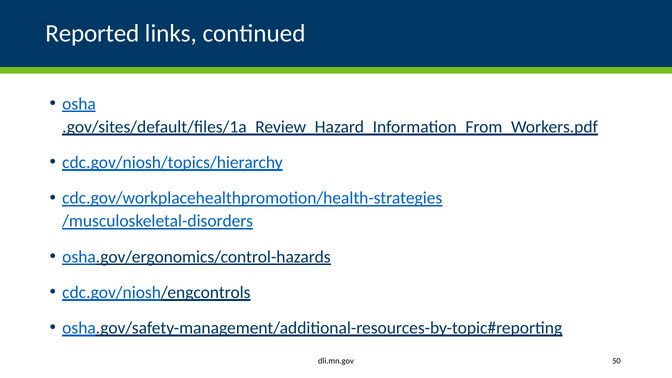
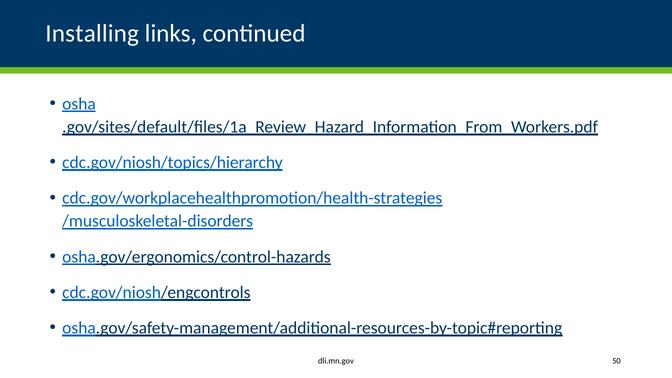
Reported: Reported -> Installing
